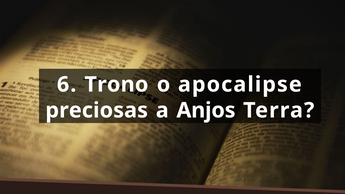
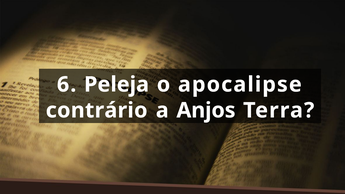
Trono: Trono -> Peleja
preciosas: preciosas -> contrário
